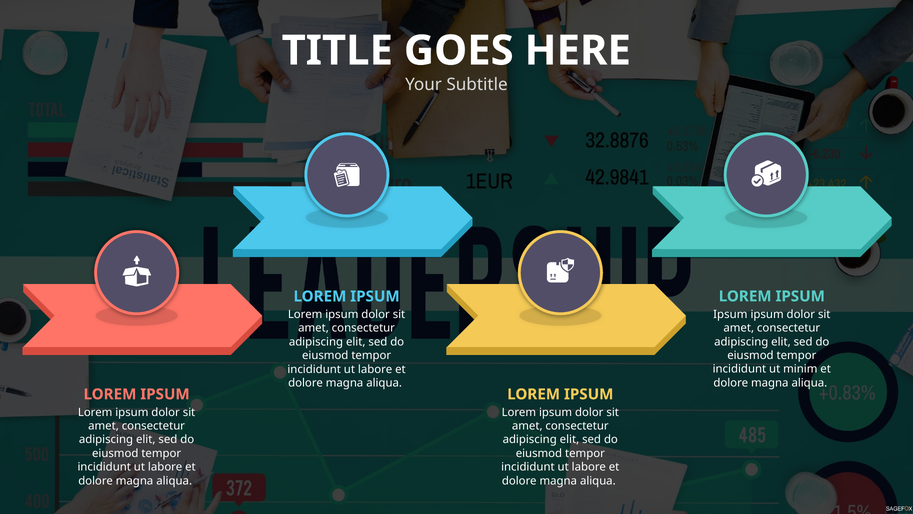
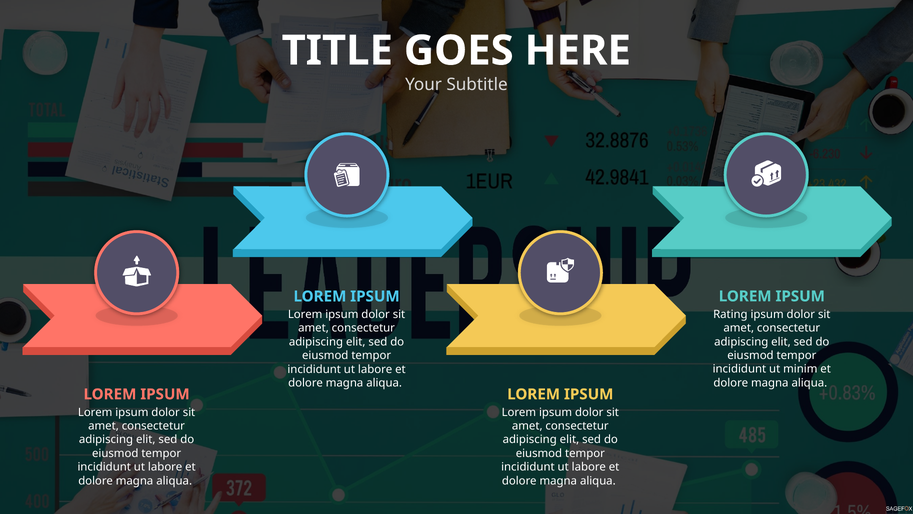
Ipsum at (730, 314): Ipsum -> Rating
